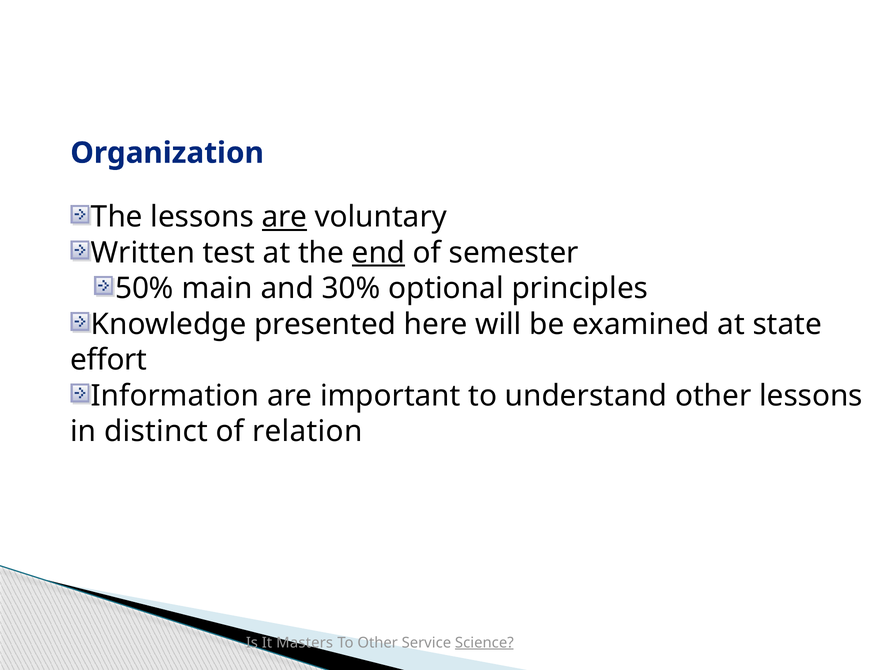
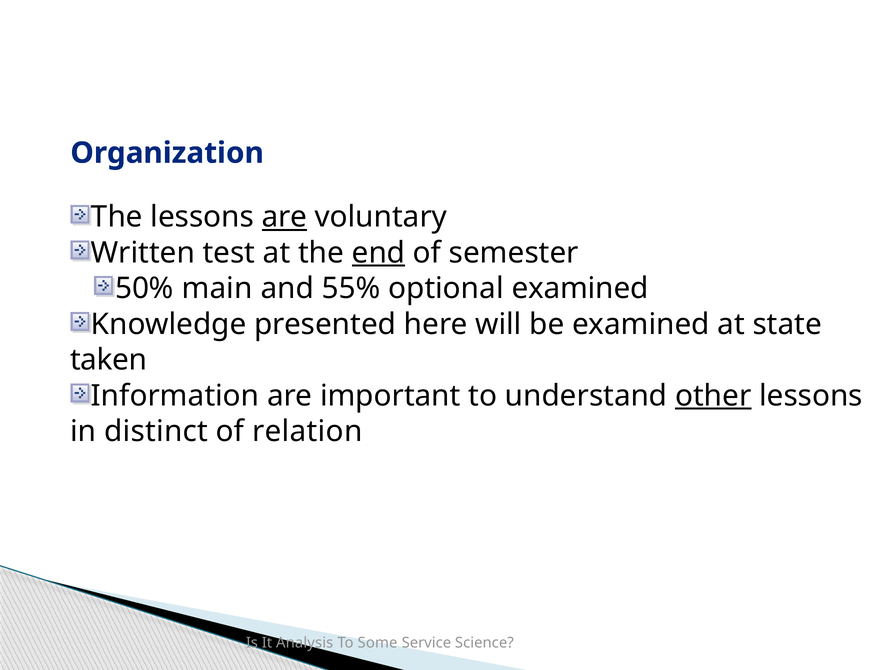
30%: 30% -> 55%
optional principles: principles -> examined
effort: effort -> taken
other at (713, 396) underline: none -> present
Masters: Masters -> Analysis
To Other: Other -> Some
Science underline: present -> none
